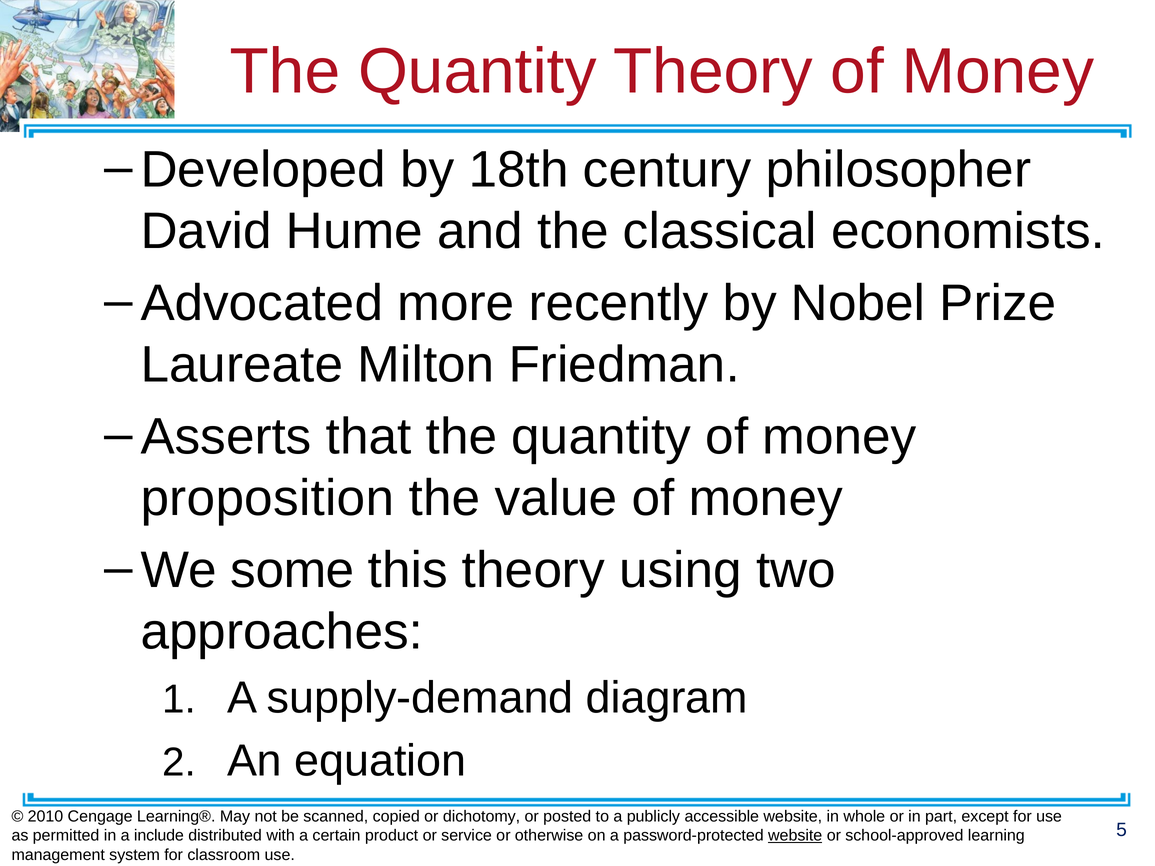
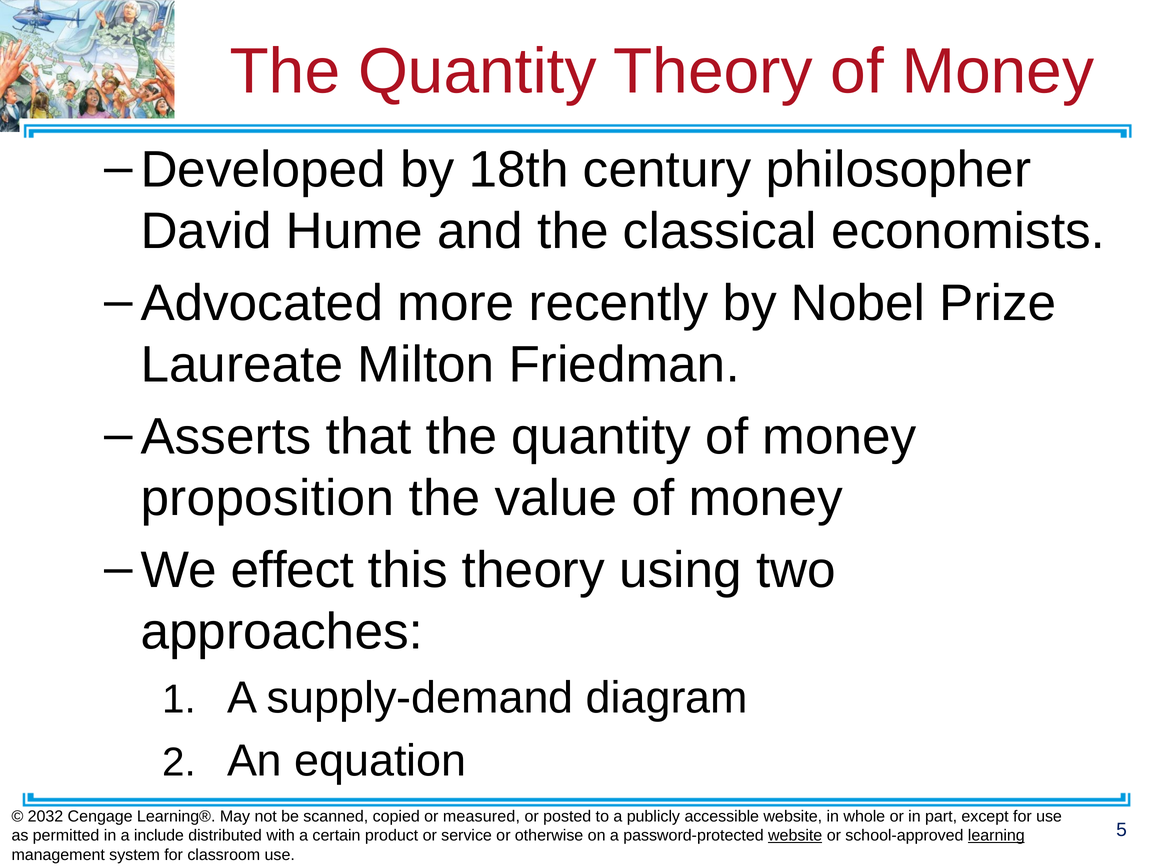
some: some -> effect
2010: 2010 -> 2032
dichotomy: dichotomy -> measured
learning underline: none -> present
